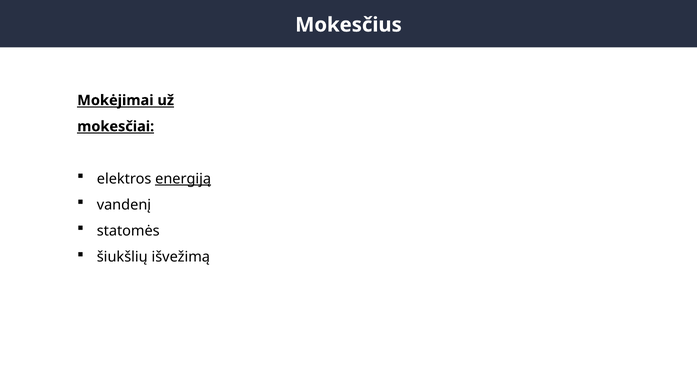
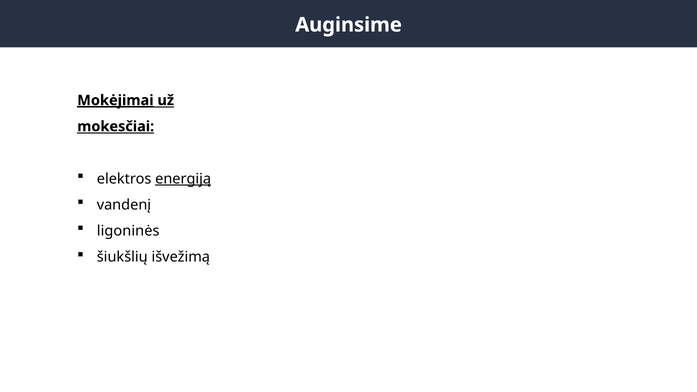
Mokesčius: Mokesčius -> Auginsime
Mokėjimai underline: none -> present
statomės: statomės -> ligoninės
